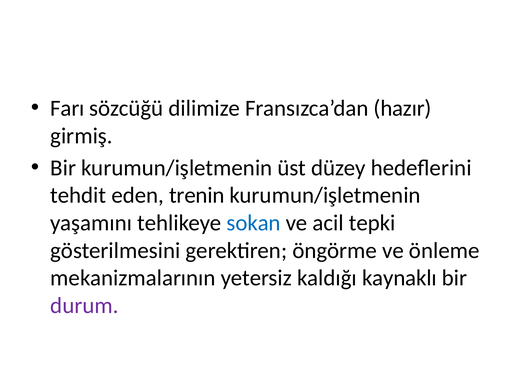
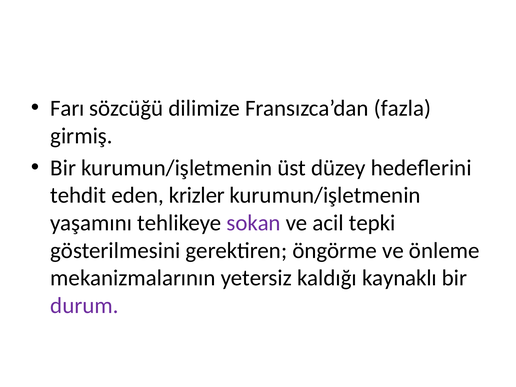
hazır: hazır -> fazla
trenin: trenin -> krizler
sokan colour: blue -> purple
